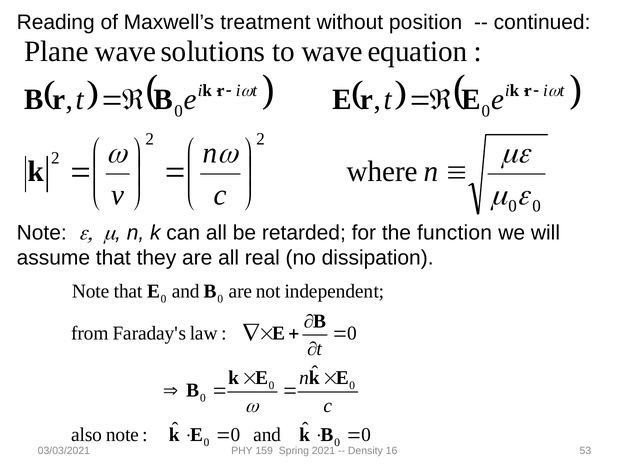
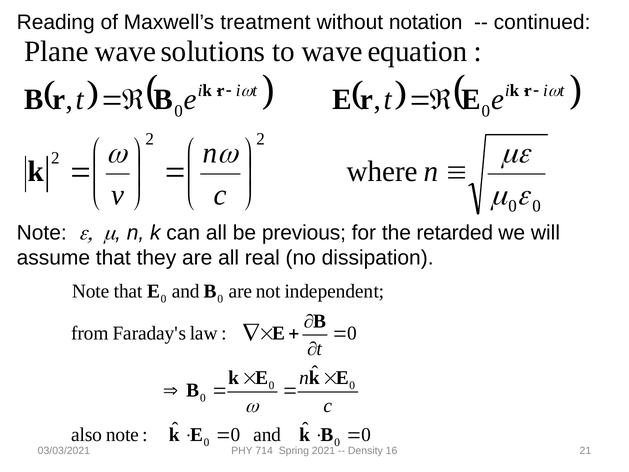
position: position -> notation
retarded: retarded -> previous
function: function -> retarded
159: 159 -> 714
53: 53 -> 21
